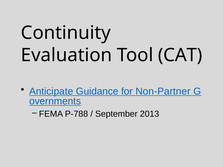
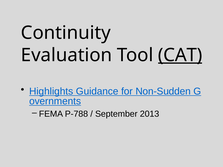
CAT underline: none -> present
Anticipate: Anticipate -> Highlights
Non-Partner: Non-Partner -> Non-Sudden
